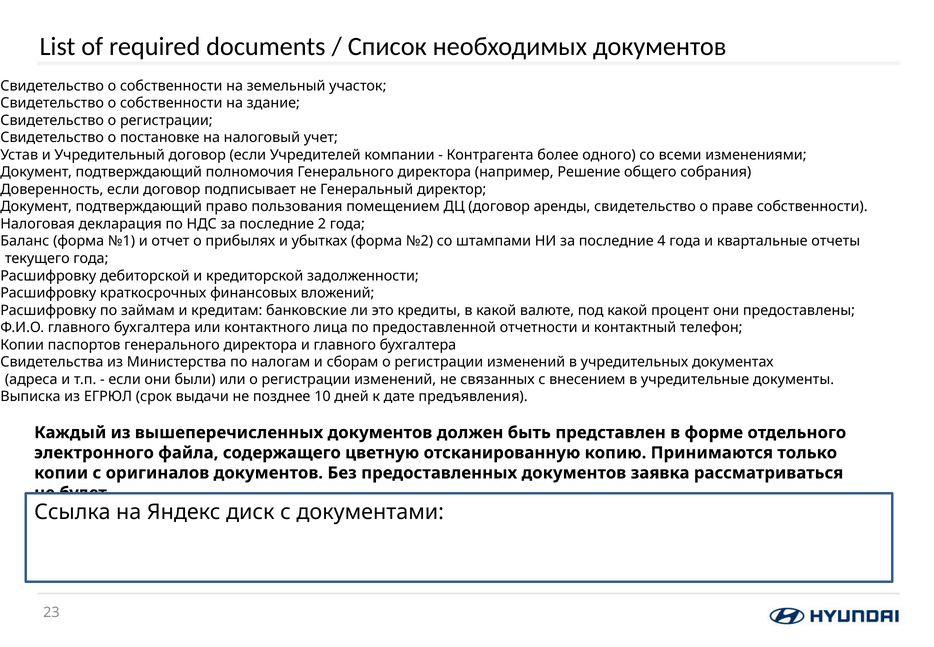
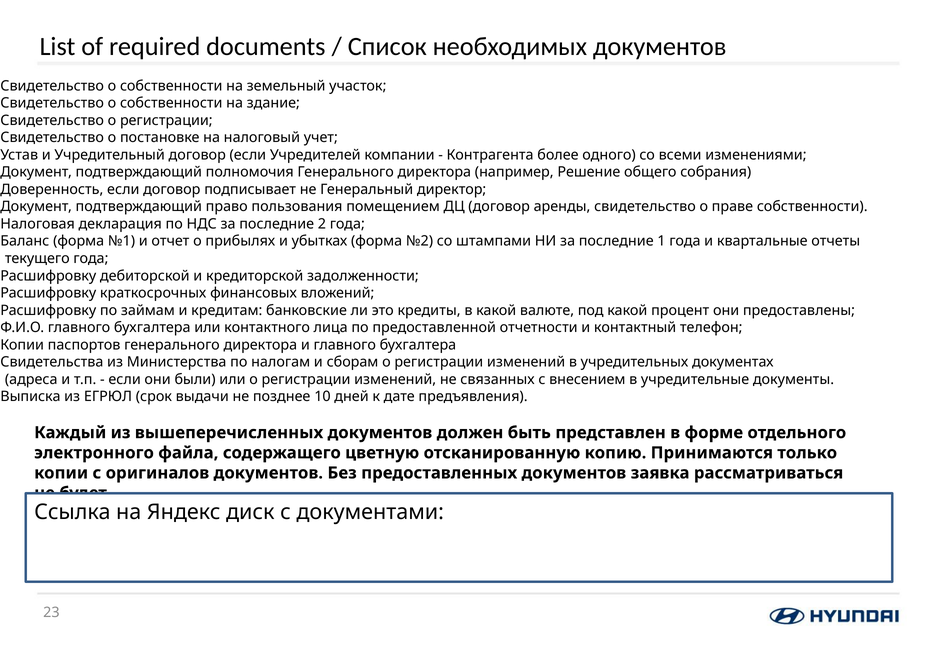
последние 4: 4 -> 1
